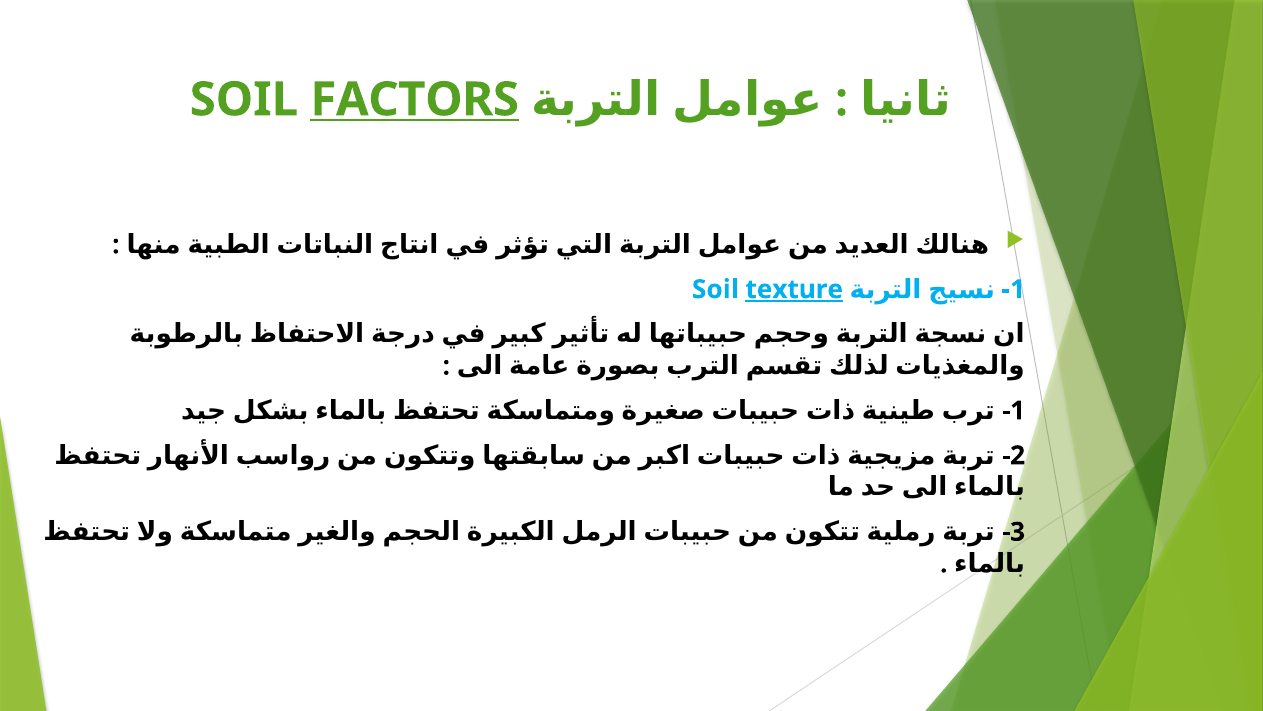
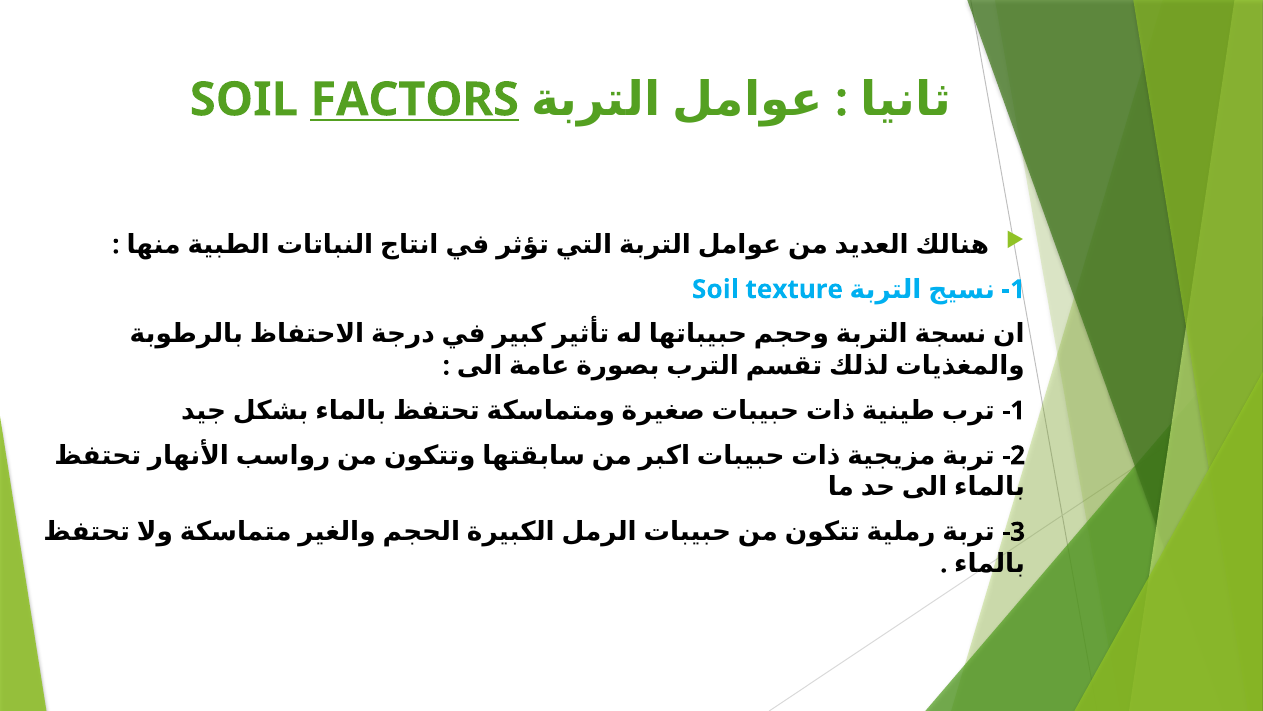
texture underline: present -> none
